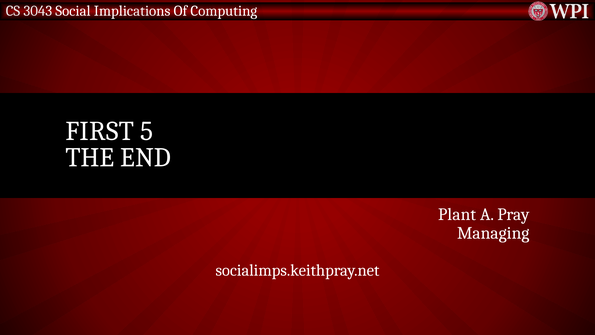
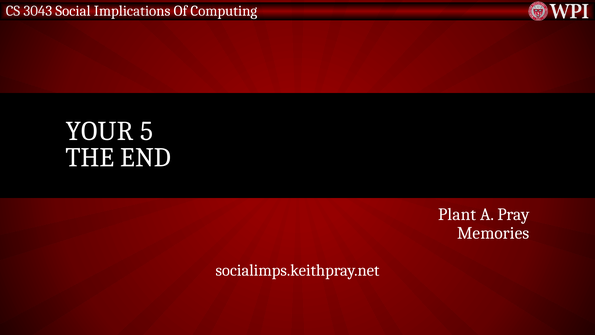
FIRST: FIRST -> YOUR
Managing: Managing -> Memories
